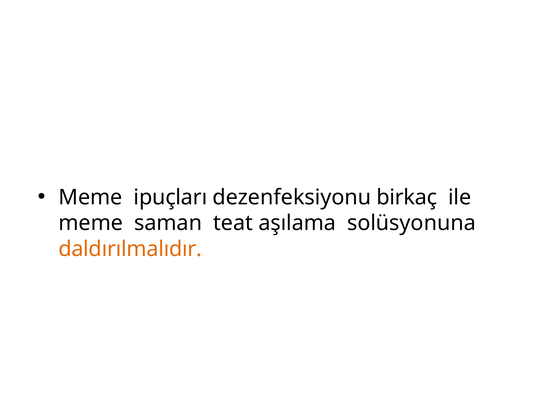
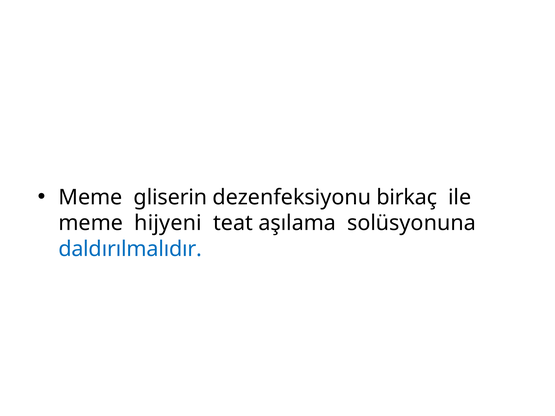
ipuçları: ipuçları -> gliserin
saman: saman -> hijyeni
daldırılmalıdır colour: orange -> blue
